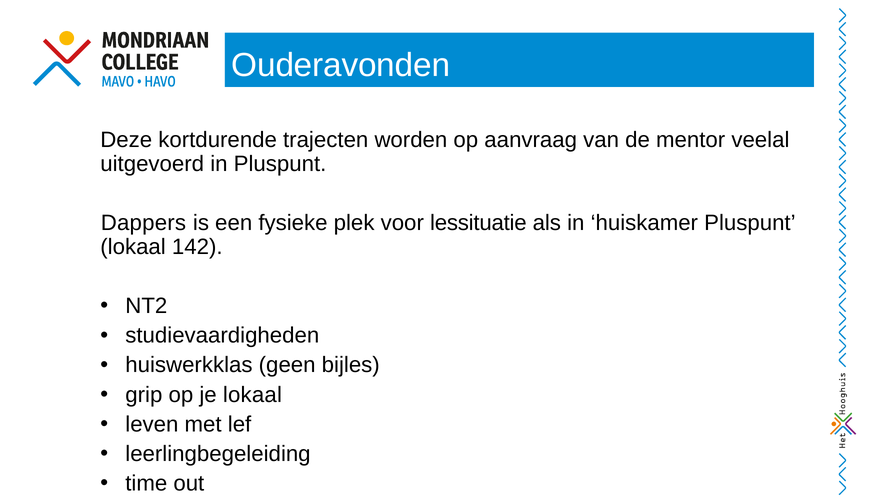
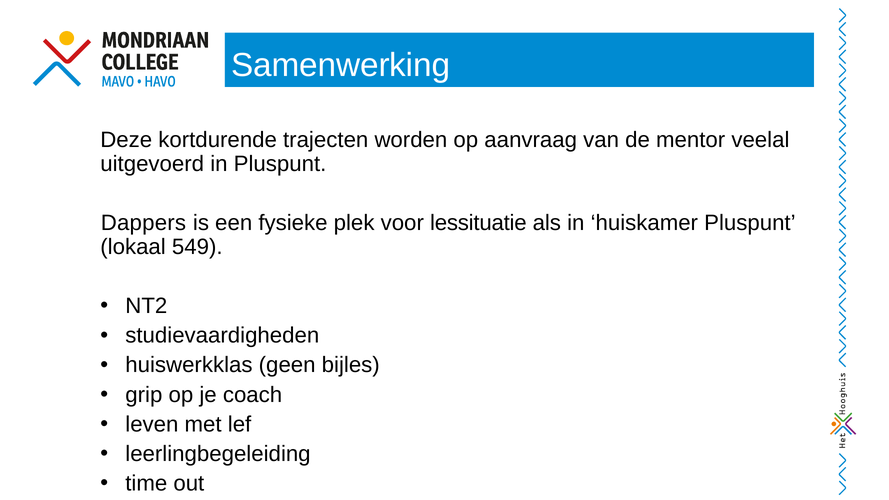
Ouderavonden: Ouderavonden -> Samenwerking
142: 142 -> 549
je lokaal: lokaal -> coach
